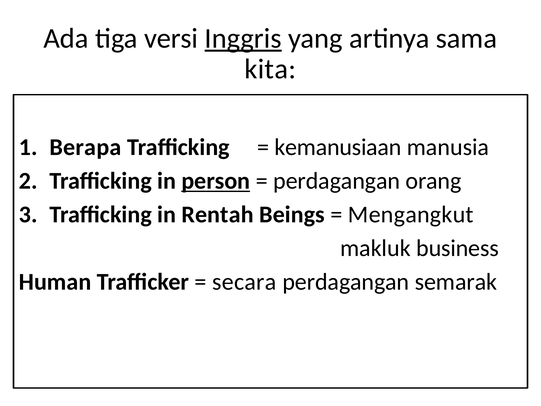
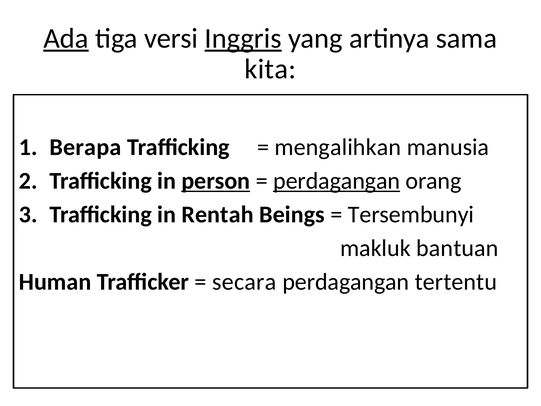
Ada underline: none -> present
kemanusiaan: kemanusiaan -> mengalihkan
perdagangan at (337, 181) underline: none -> present
Mengangkut: Mengangkut -> Tersembunyi
business: business -> bantuan
semarak: semarak -> tertentu
